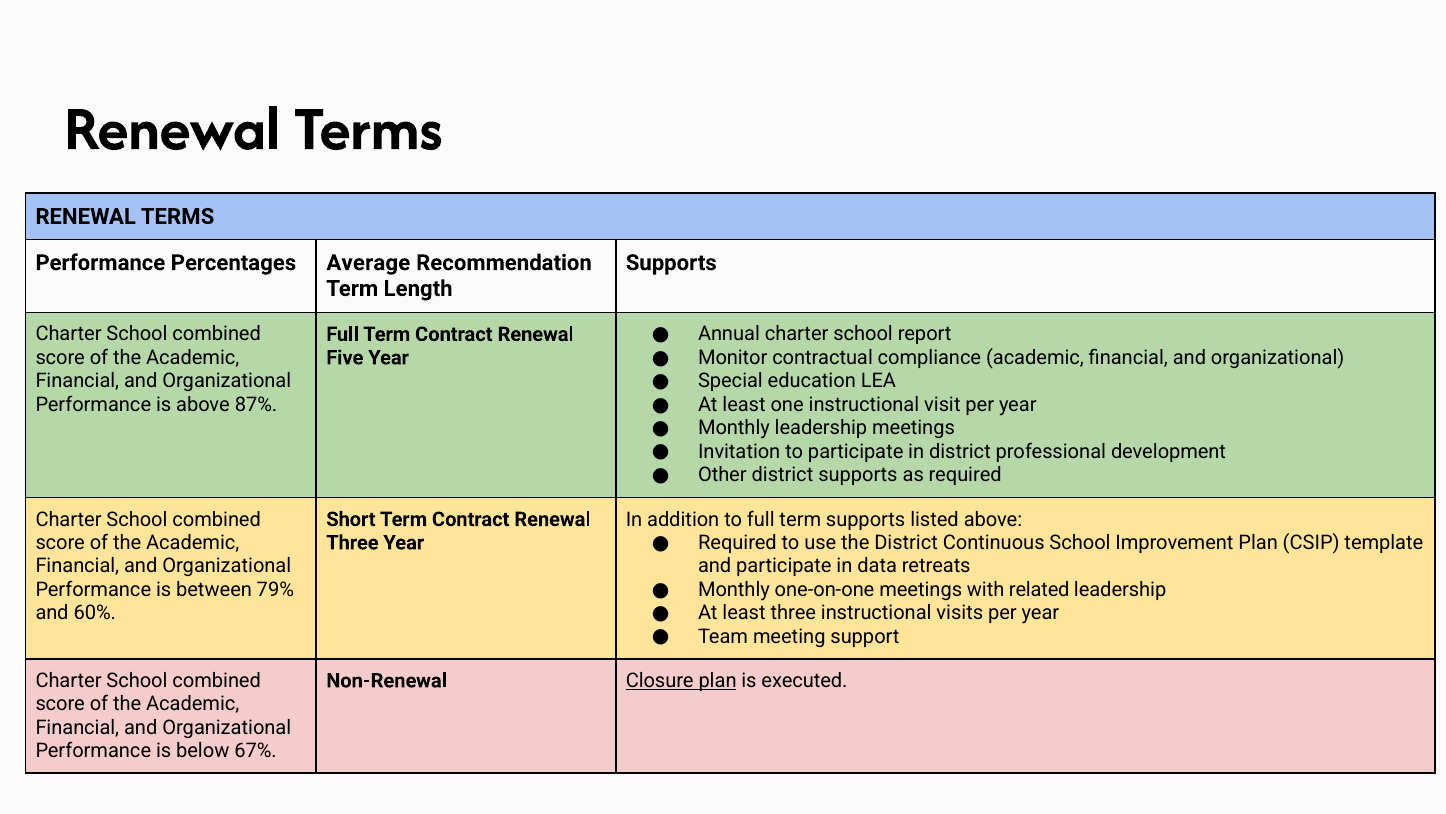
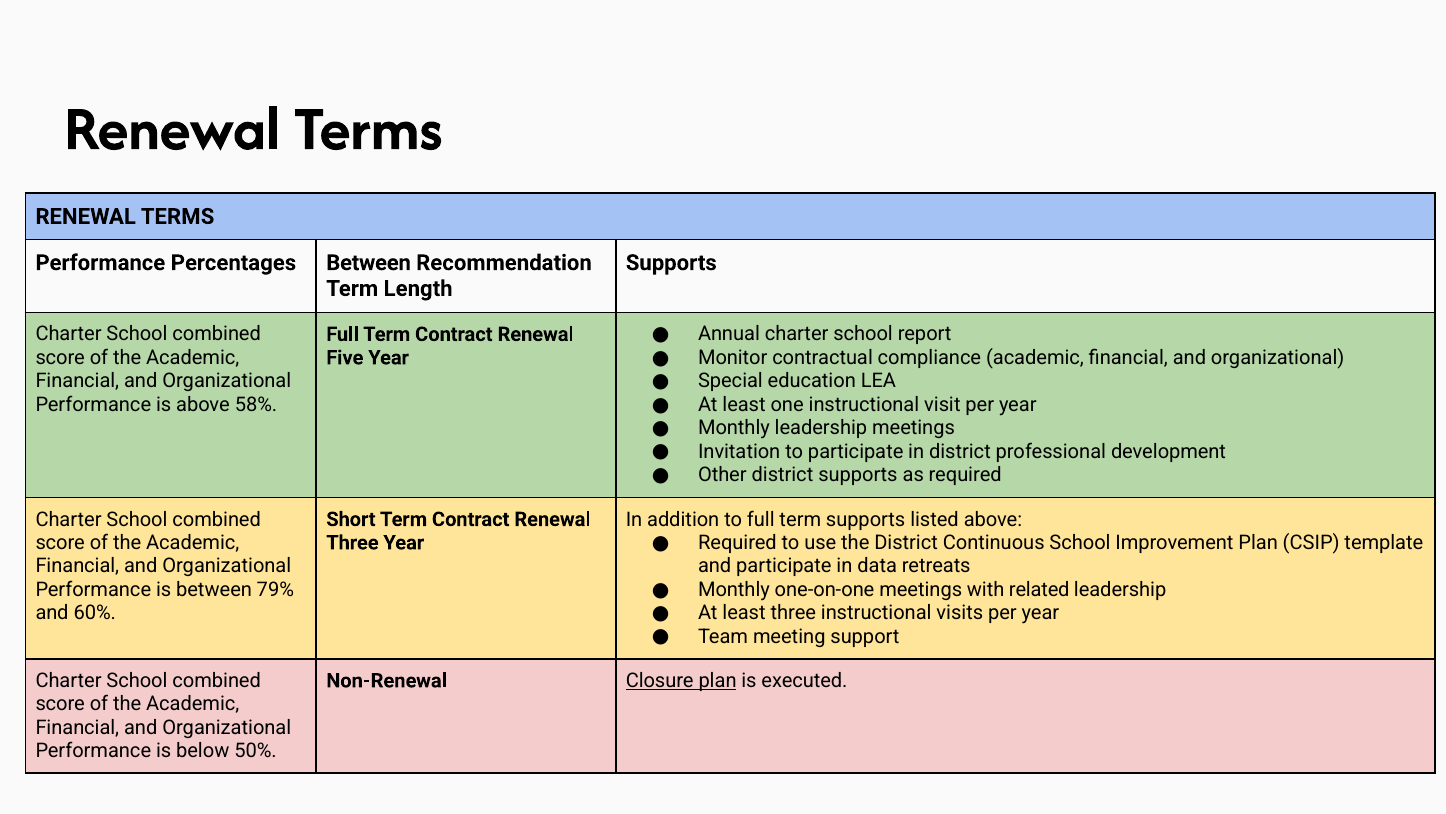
Percentages Average: Average -> Between
87%: 87% -> 58%
67%: 67% -> 50%
